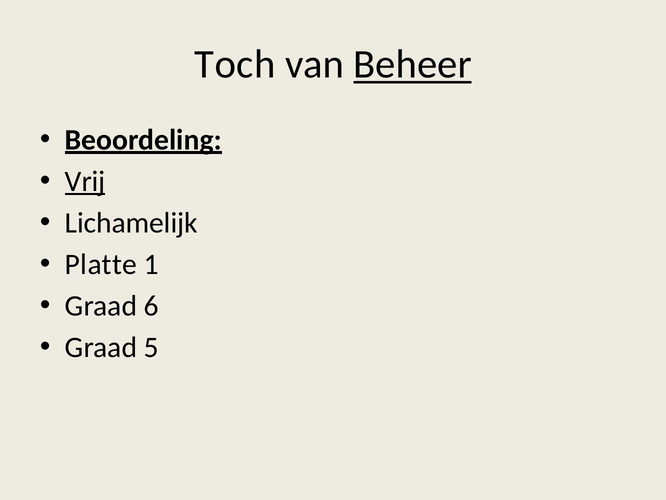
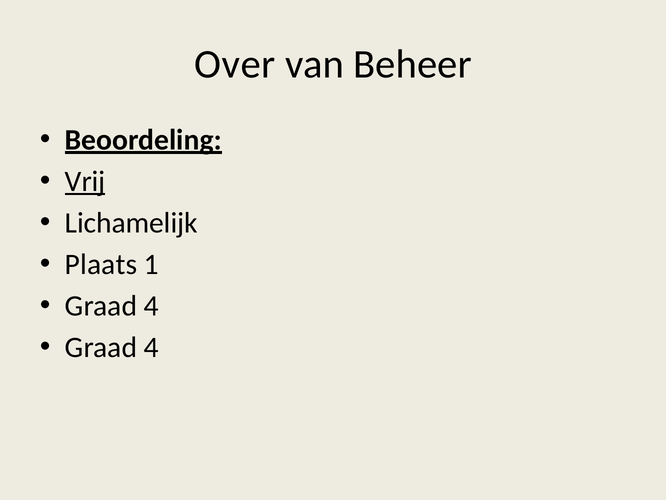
Toch: Toch -> Over
Beheer underline: present -> none
Platte: Platte -> Plaats
6 at (151, 306): 6 -> 4
5 at (151, 347): 5 -> 4
